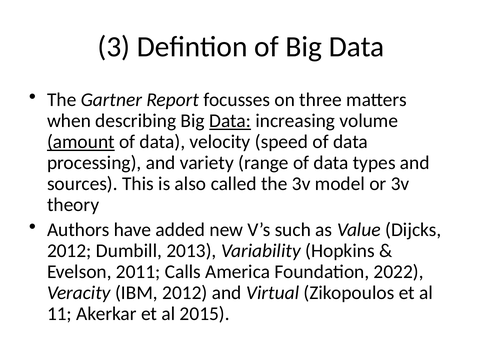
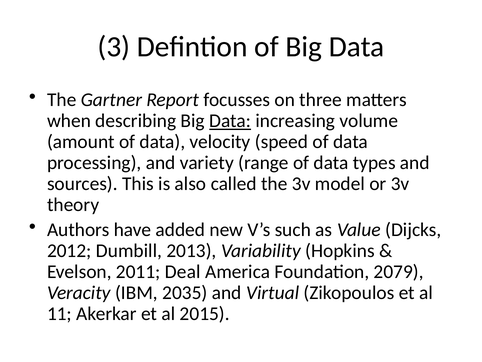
amount underline: present -> none
Calls: Calls -> Deal
2022: 2022 -> 2079
IBM 2012: 2012 -> 2035
